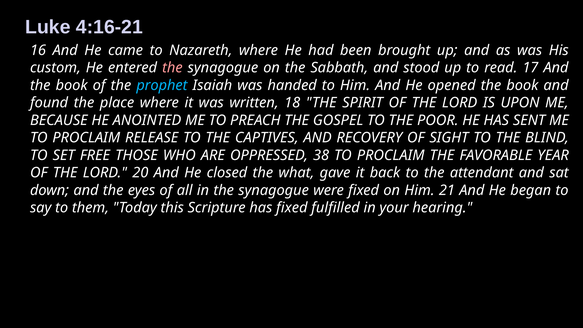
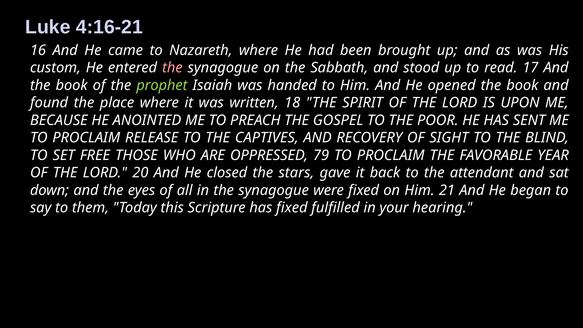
prophet colour: light blue -> light green
38: 38 -> 79
what: what -> stars
